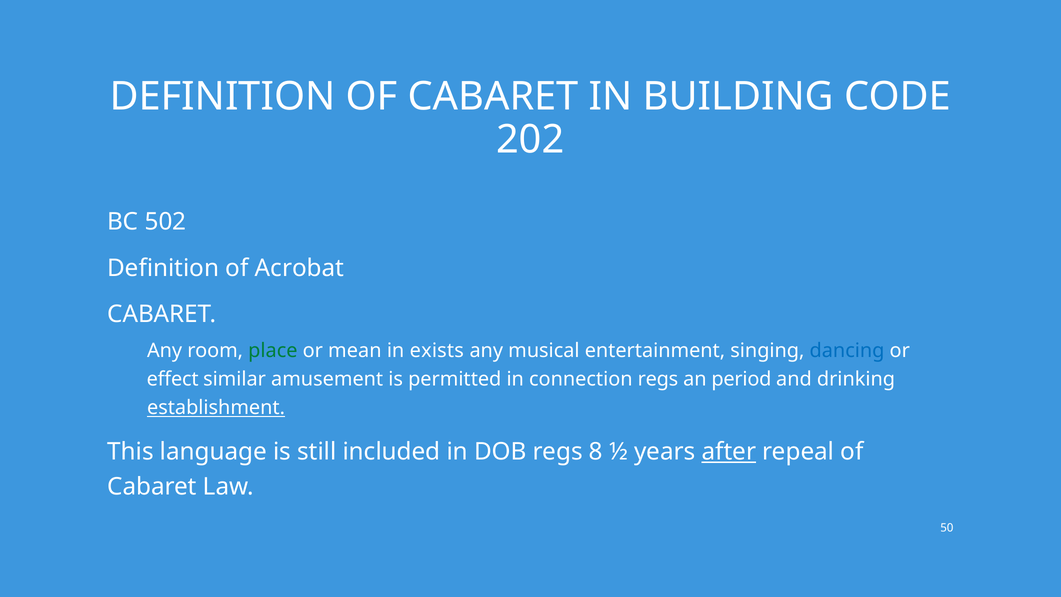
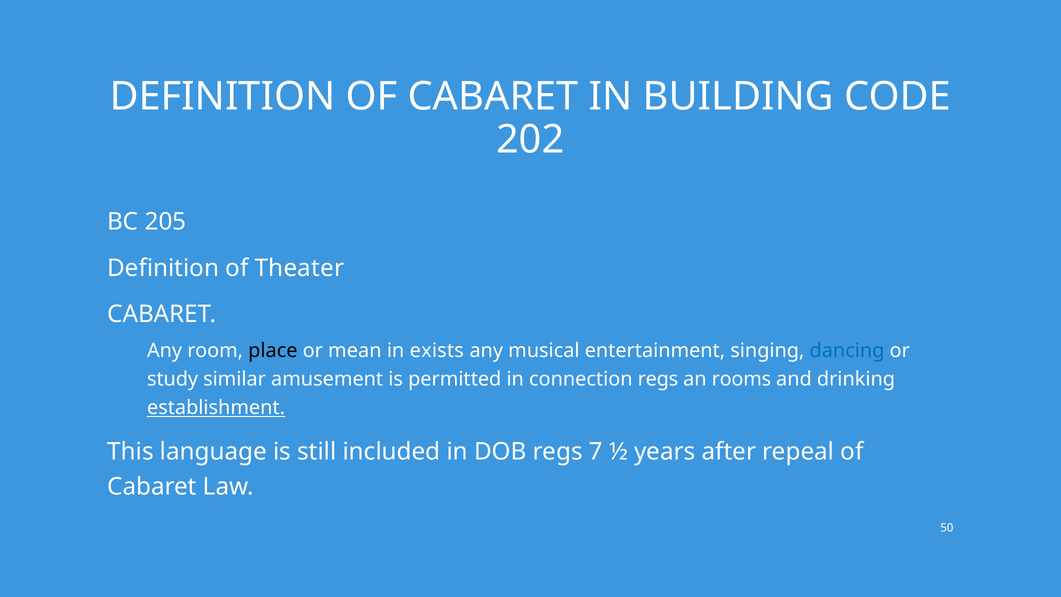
502: 502 -> 205
Acrobat: Acrobat -> Theater
place colour: green -> black
effect: effect -> study
period: period -> rooms
8: 8 -> 7
after underline: present -> none
